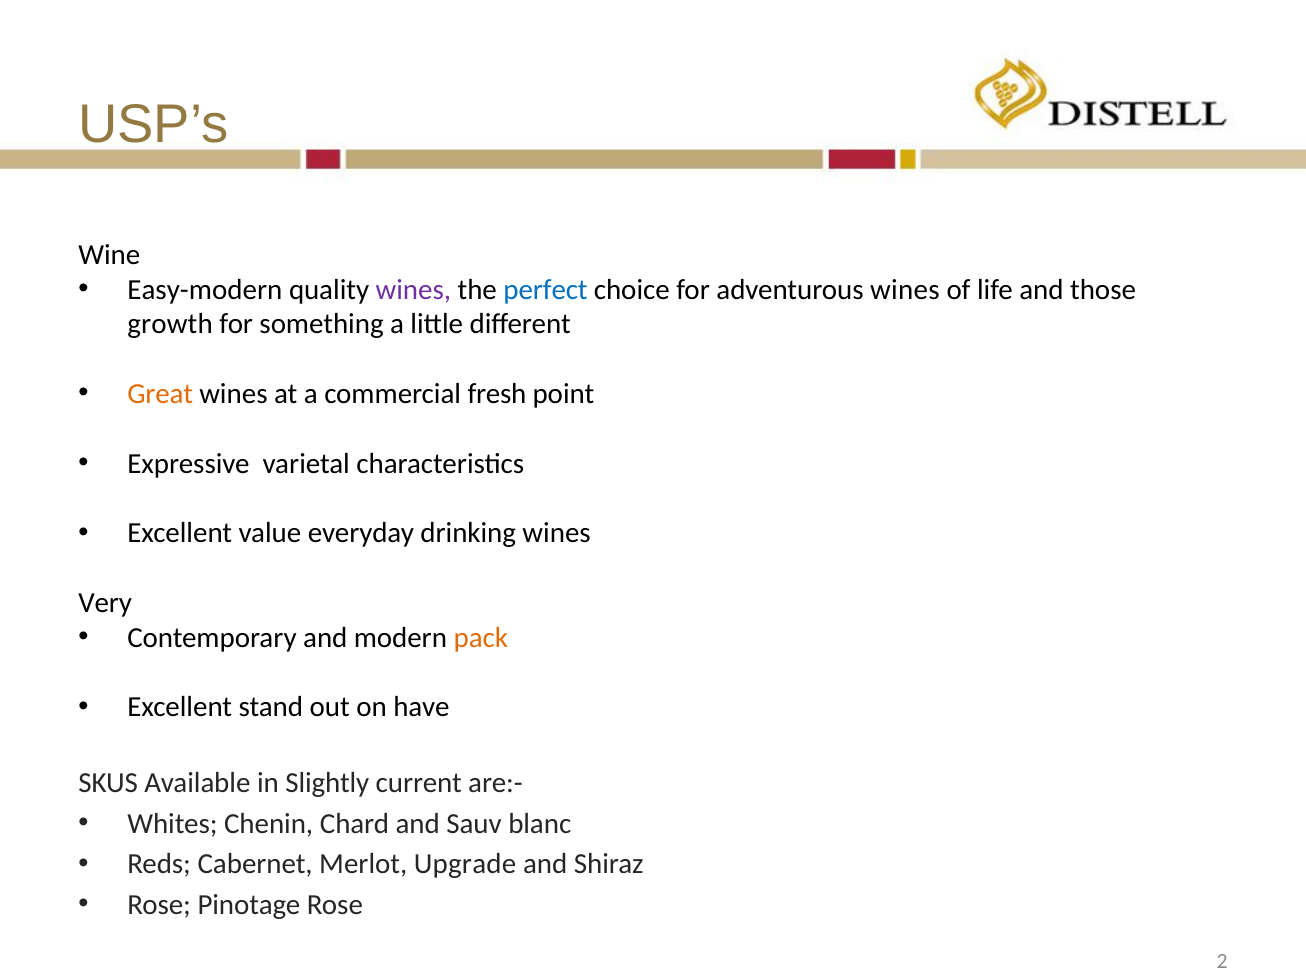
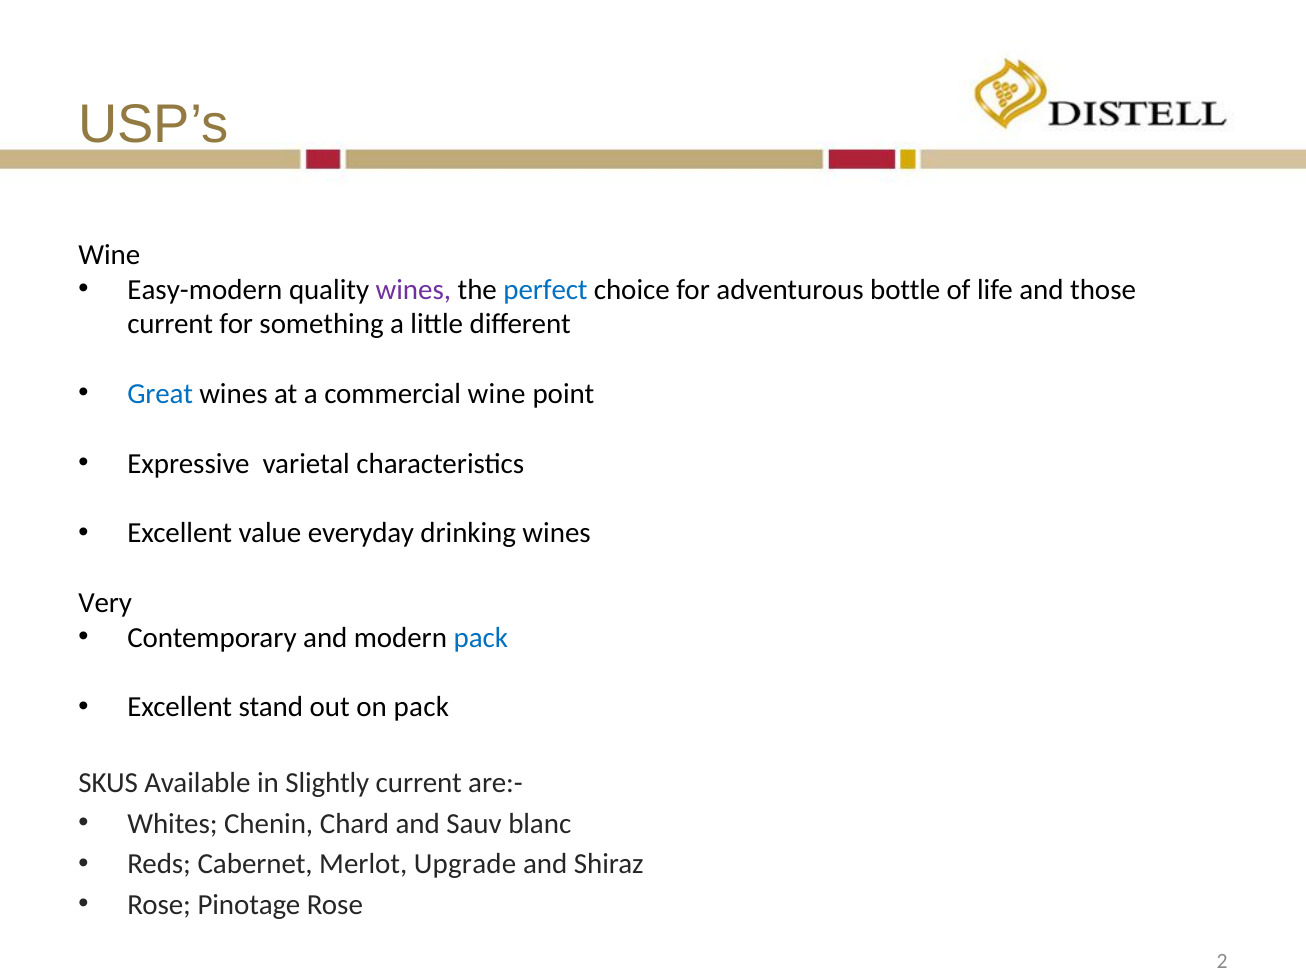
adventurous wines: wines -> bottle
growth at (170, 324): growth -> current
Great colour: orange -> blue
commercial fresh: fresh -> wine
pack at (481, 637) colour: orange -> blue
on have: have -> pack
